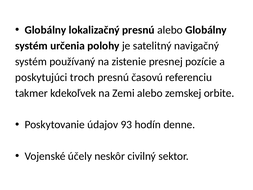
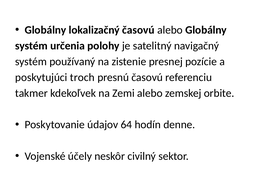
lokalizačný presnú: presnú -> časovú
93: 93 -> 64
